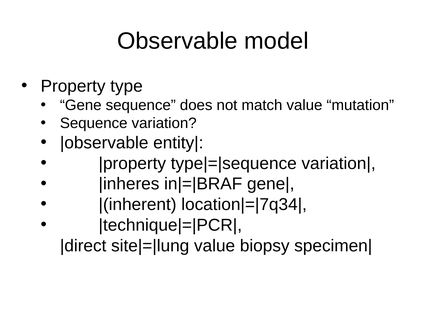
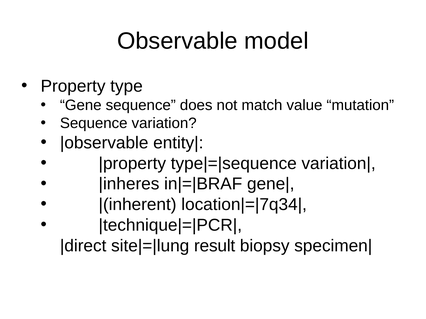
value at (215, 246): value -> result
